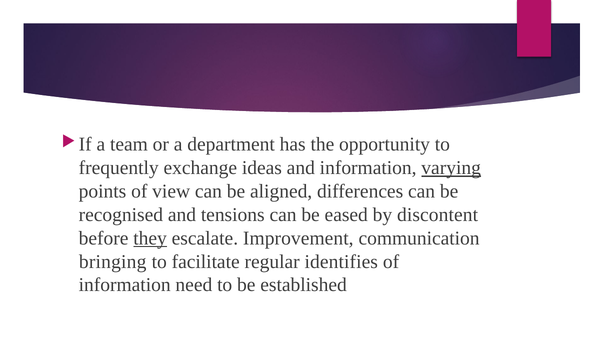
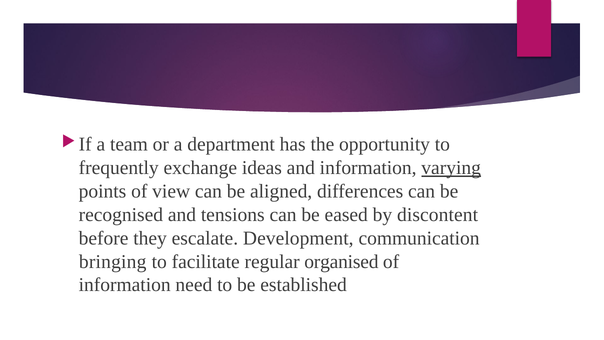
they underline: present -> none
Improvement: Improvement -> Development
identifies: identifies -> organised
